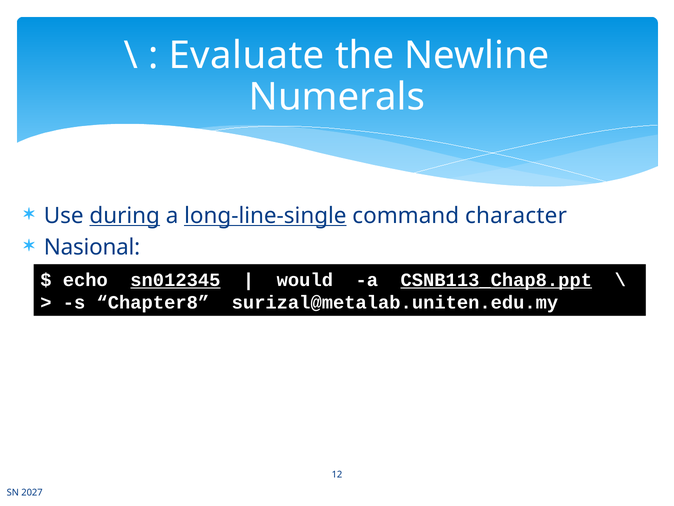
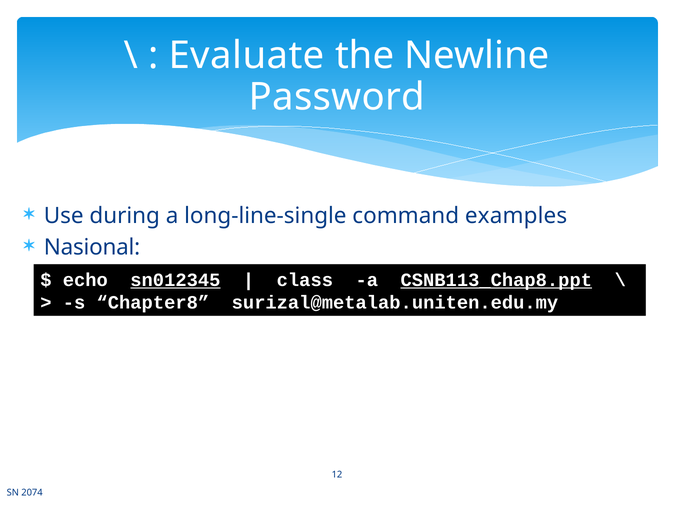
Numerals: Numerals -> Password
during underline: present -> none
long-line-single underline: present -> none
character: character -> examples
would: would -> class
2027: 2027 -> 2074
